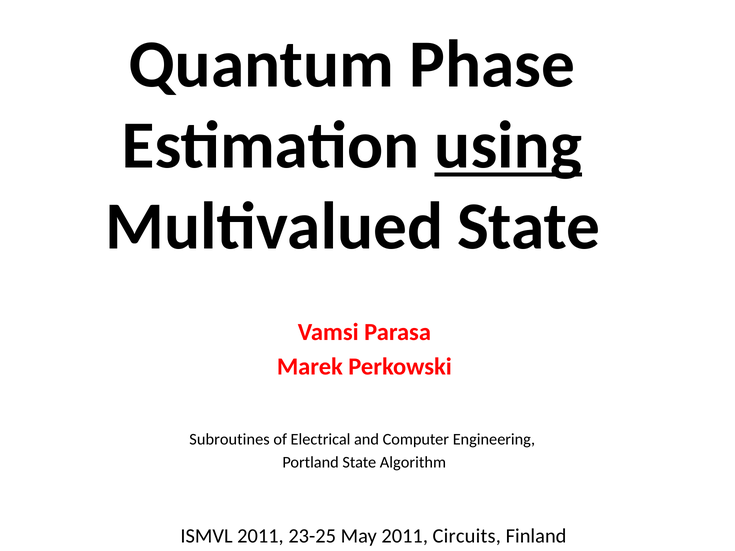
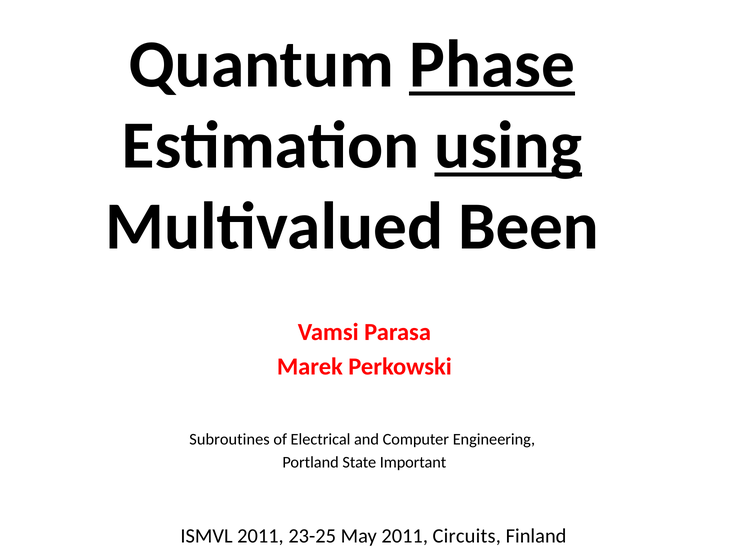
Phase underline: none -> present
Multivalued State: State -> Been
Algorithm: Algorithm -> Important
